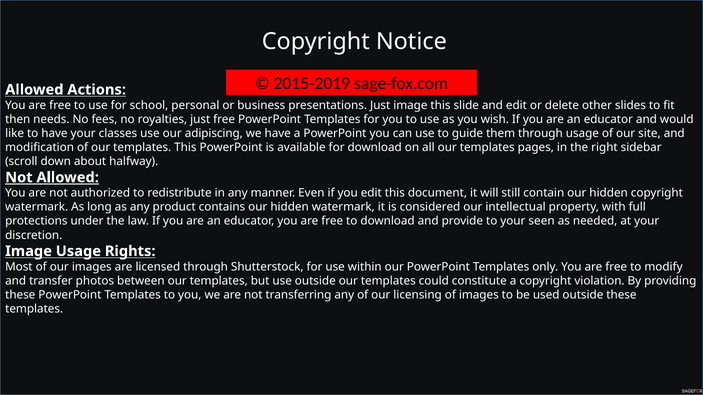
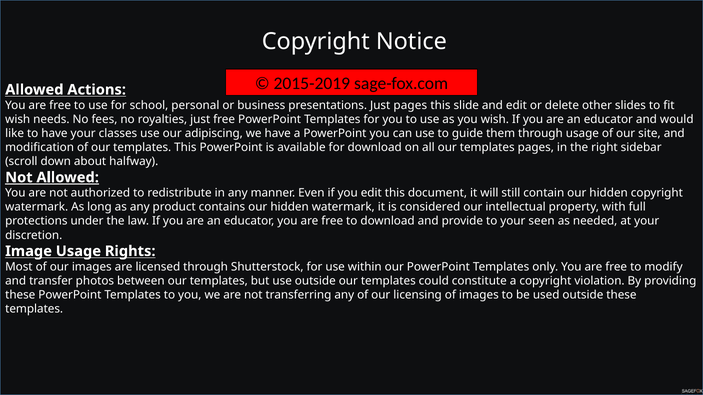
Just image: image -> pages
then at (18, 119): then -> wish
